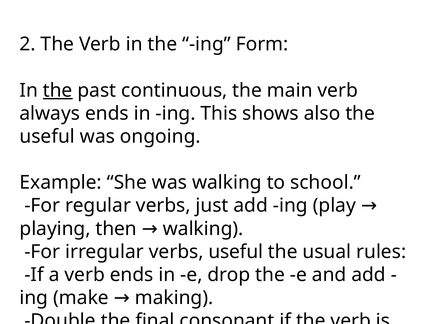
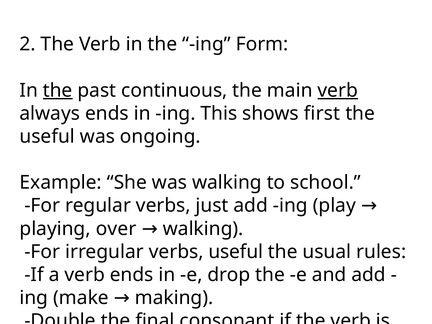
verb at (338, 90) underline: none -> present
also: also -> first
then: then -> over
